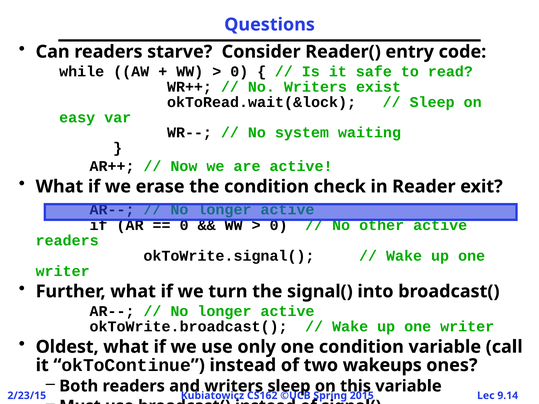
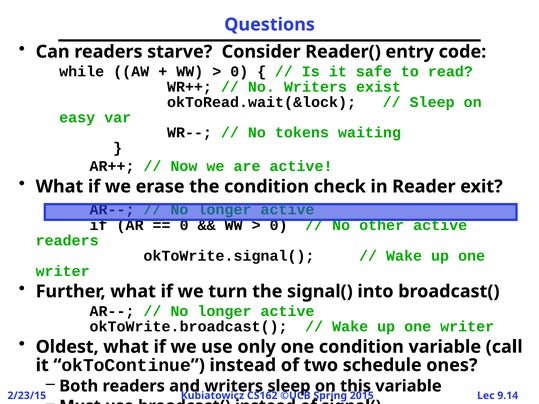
system: system -> tokens
wakeups: wakeups -> schedule
